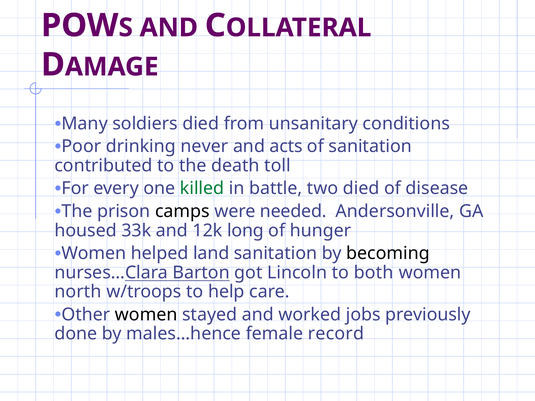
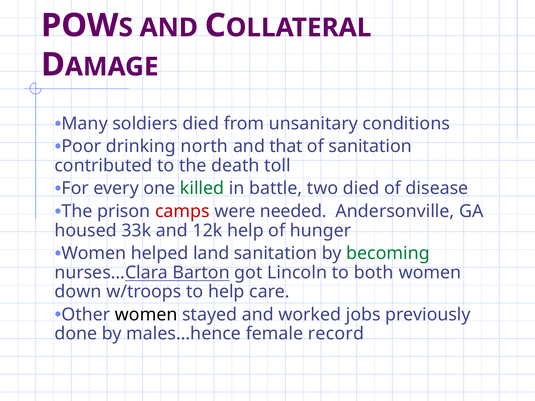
never: never -> north
acts: acts -> that
camps colour: black -> red
12k long: long -> help
becoming colour: black -> green
north: north -> down
